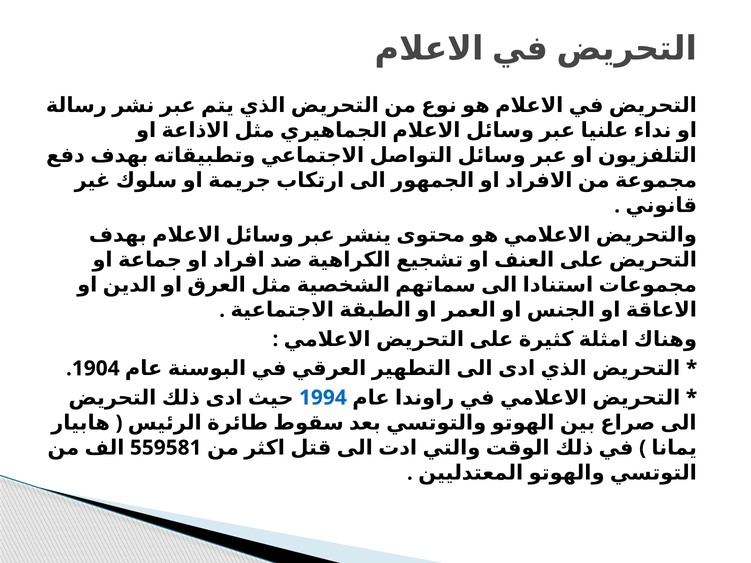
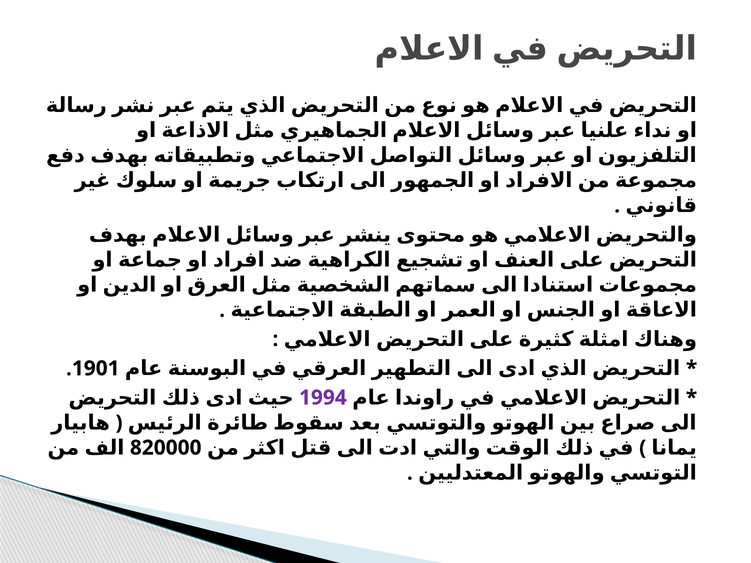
1904: 1904 -> 1901
1994 colour: blue -> purple
559581: 559581 -> 820000
